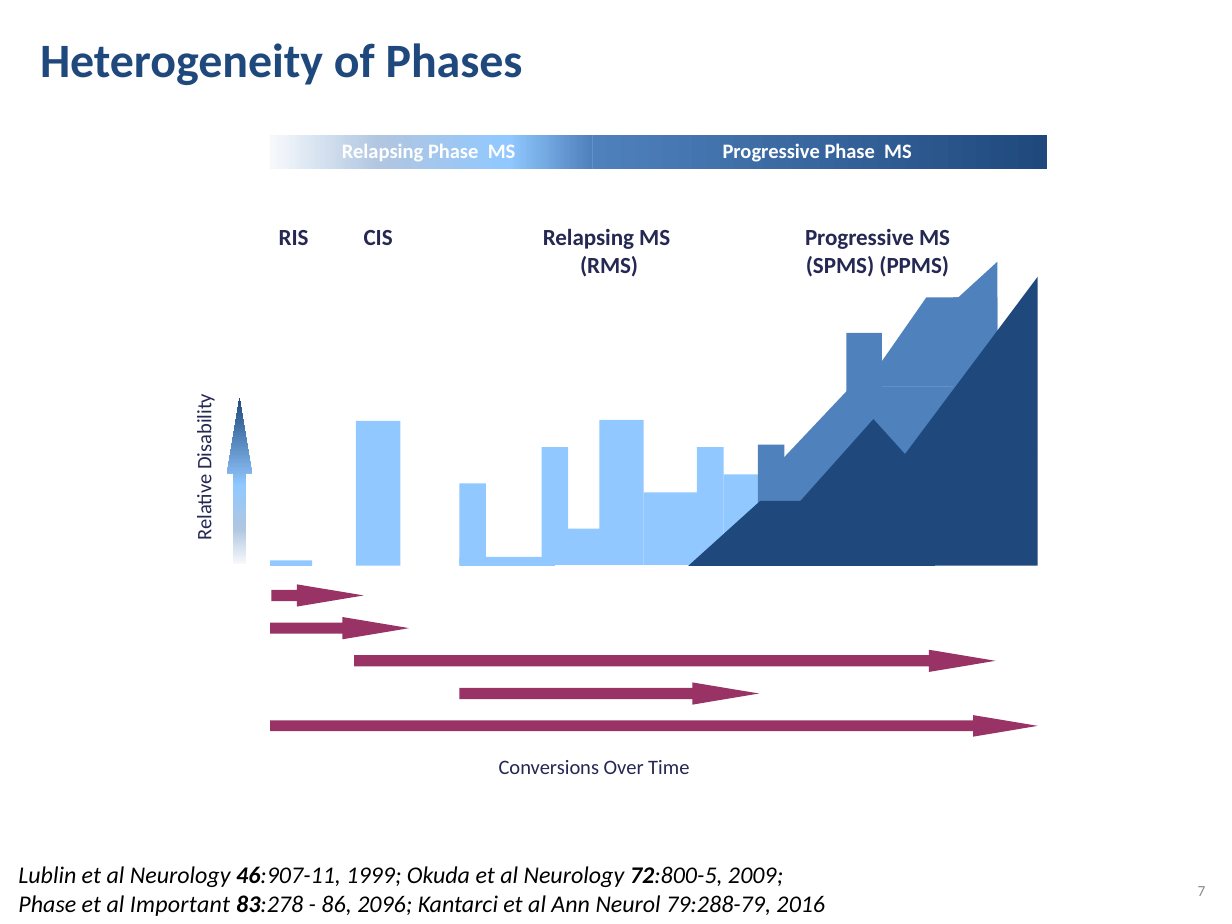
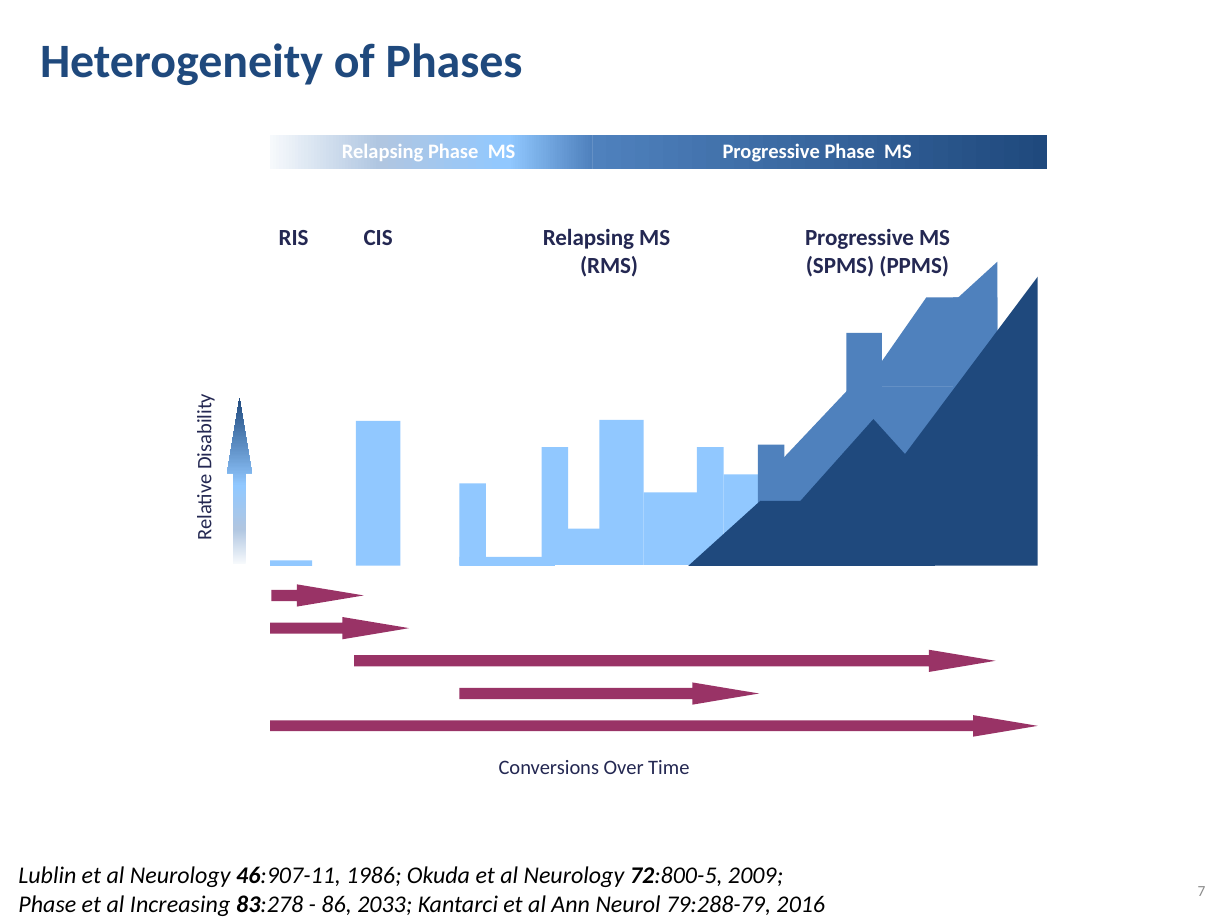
1999: 1999 -> 1986
Important: Important -> Increasing
2096: 2096 -> 2033
